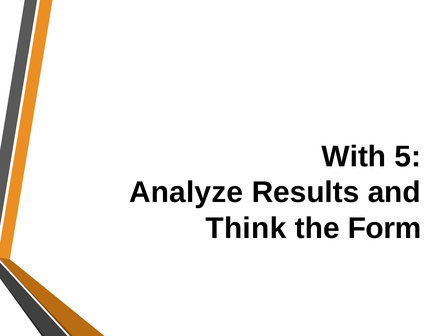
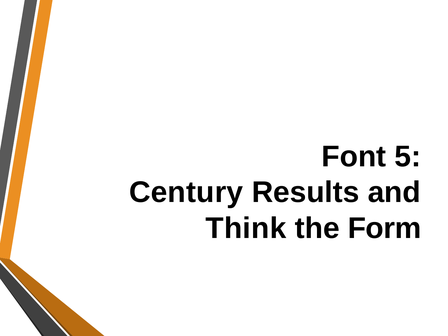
With: With -> Font
Analyze: Analyze -> Century
